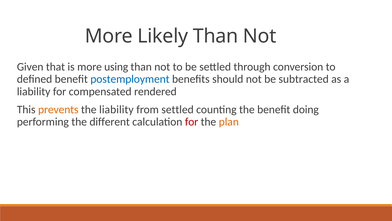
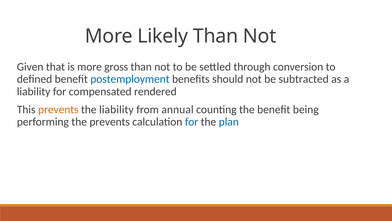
using: using -> gross
from settled: settled -> annual
doing: doing -> being
the different: different -> prevents
for at (192, 122) colour: red -> blue
plan colour: orange -> blue
